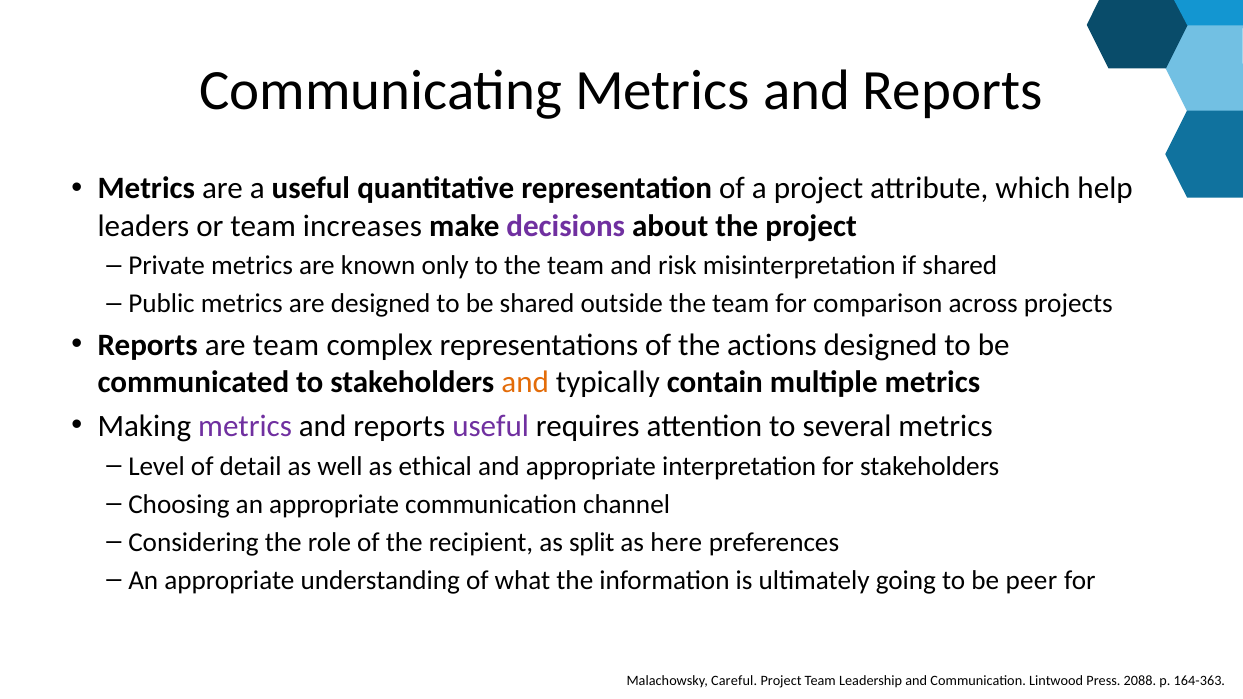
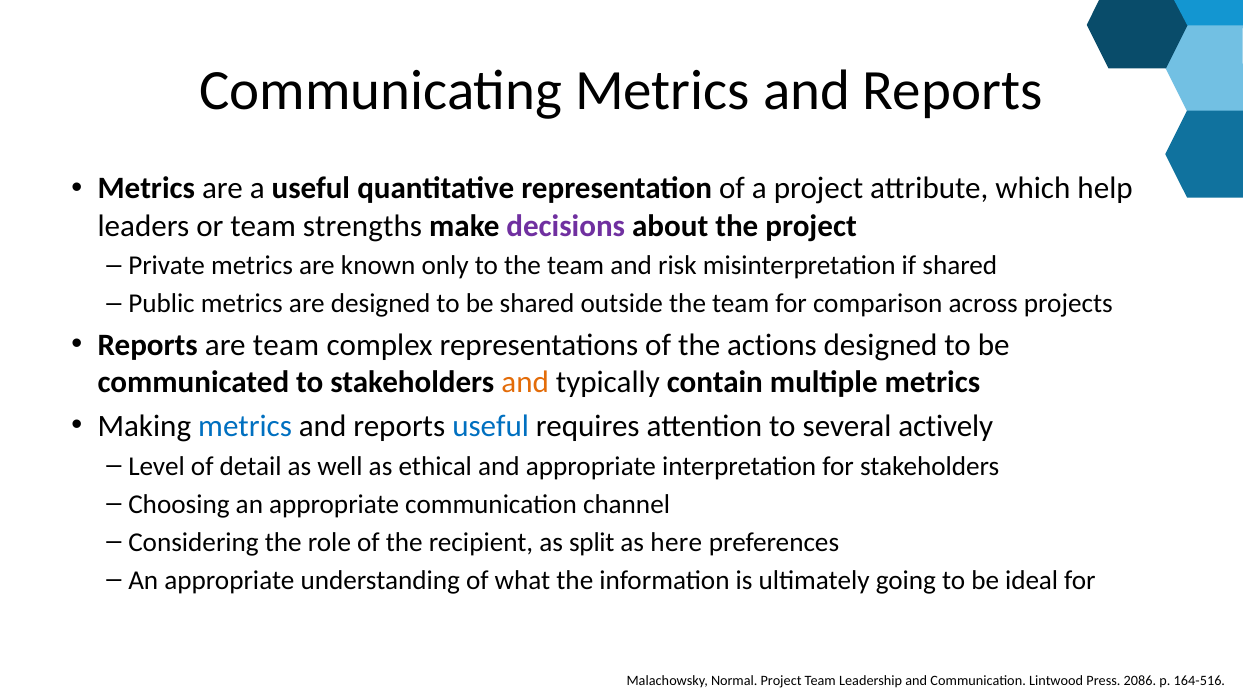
increases: increases -> strengths
metrics at (245, 426) colour: purple -> blue
useful at (491, 426) colour: purple -> blue
several metrics: metrics -> actively
peer: peer -> ideal
Careful: Careful -> Normal
2088: 2088 -> 2086
164-363: 164-363 -> 164-516
